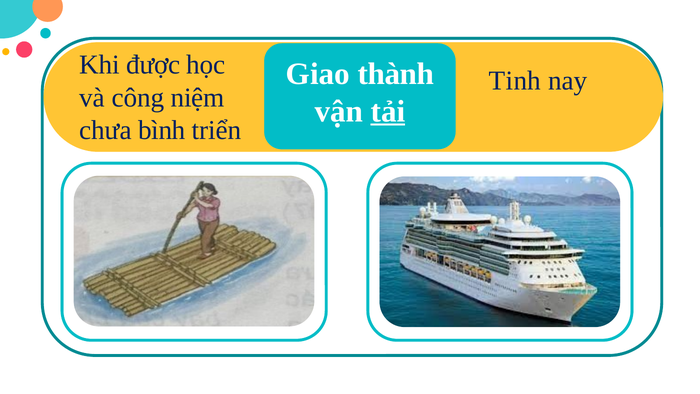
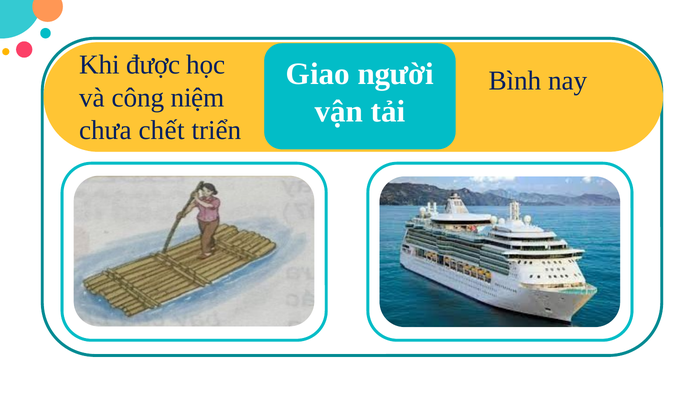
thành: thành -> người
Tinh: Tinh -> Bình
tải underline: present -> none
bình: bình -> chết
